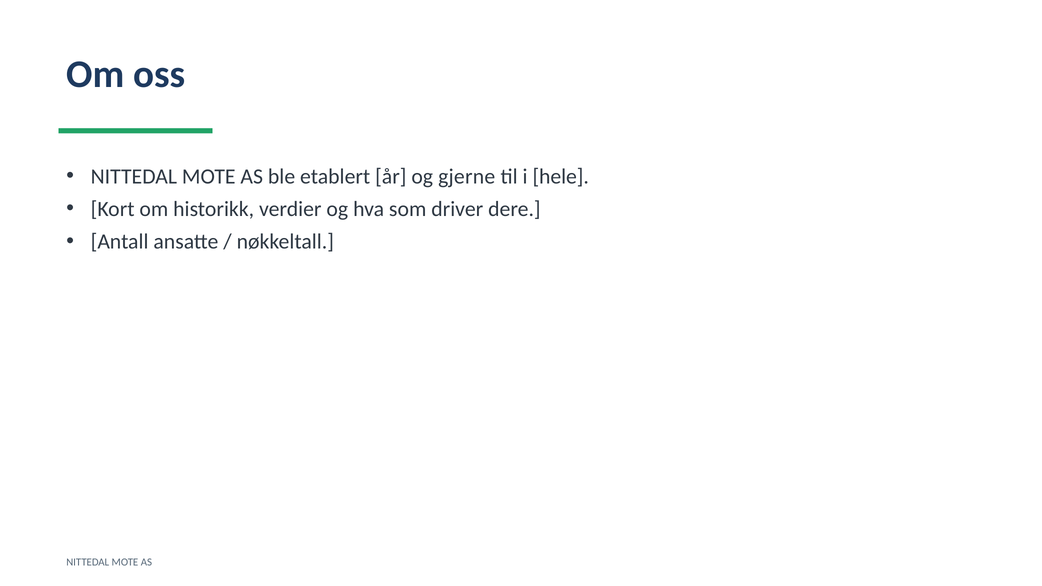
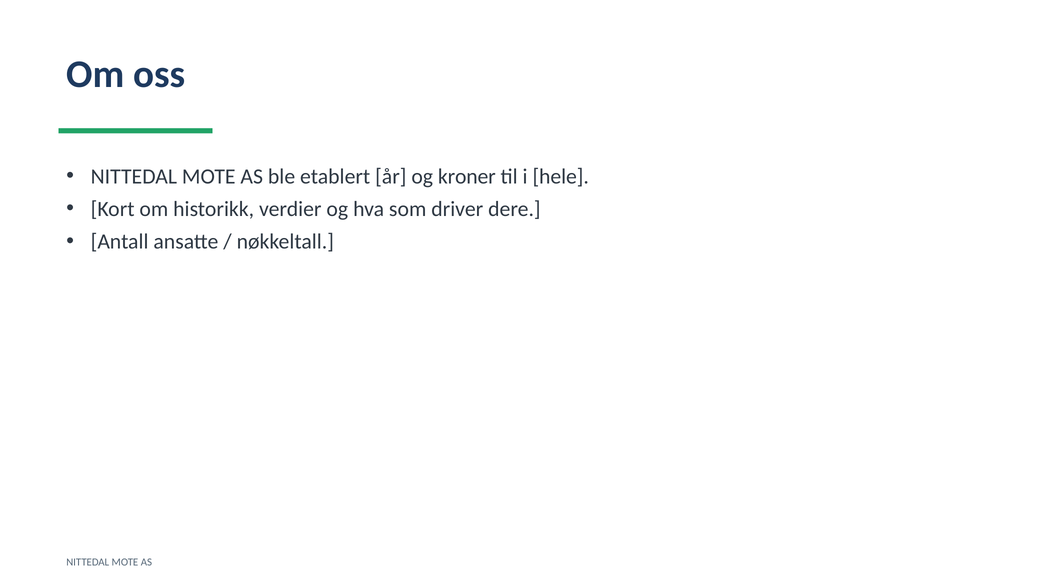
gjerne: gjerne -> kroner
